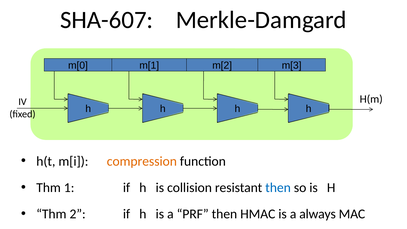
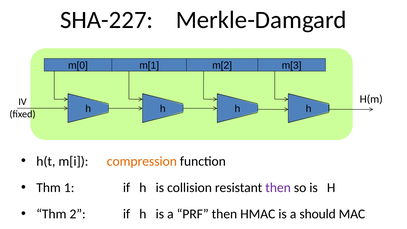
SHA-607: SHA-607 -> SHA-227
then at (278, 188) colour: blue -> purple
always: always -> should
